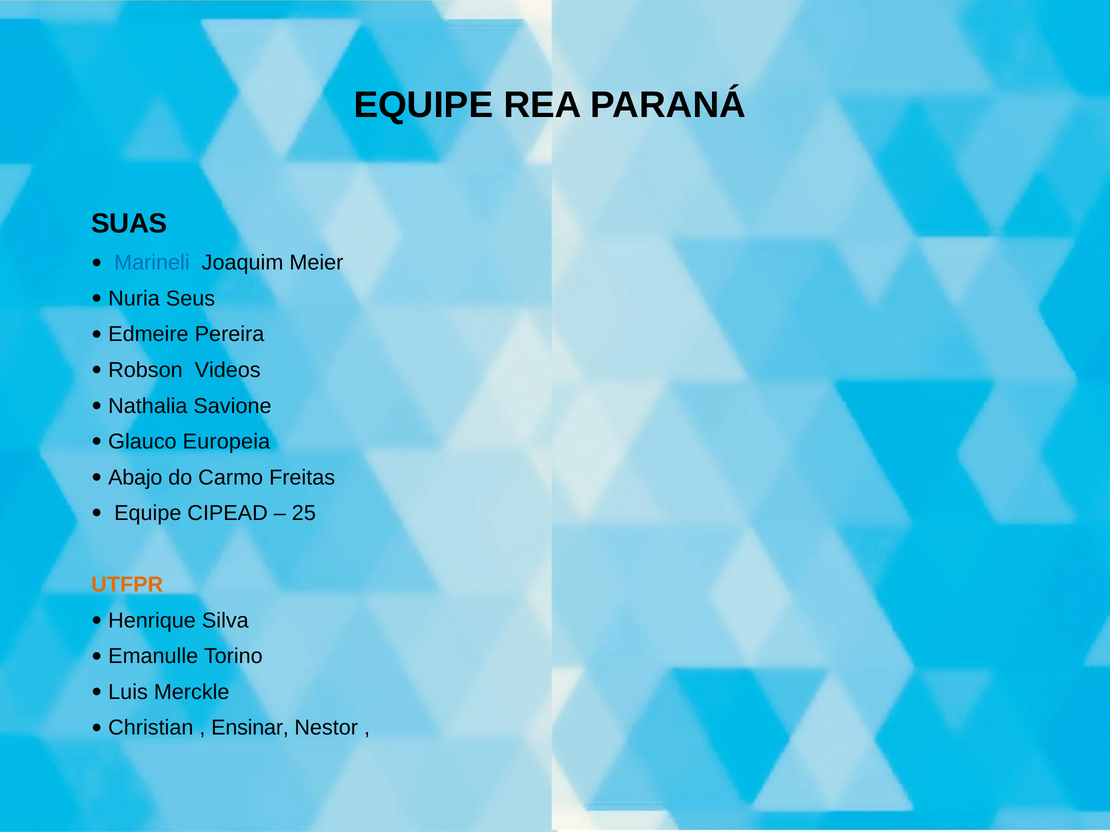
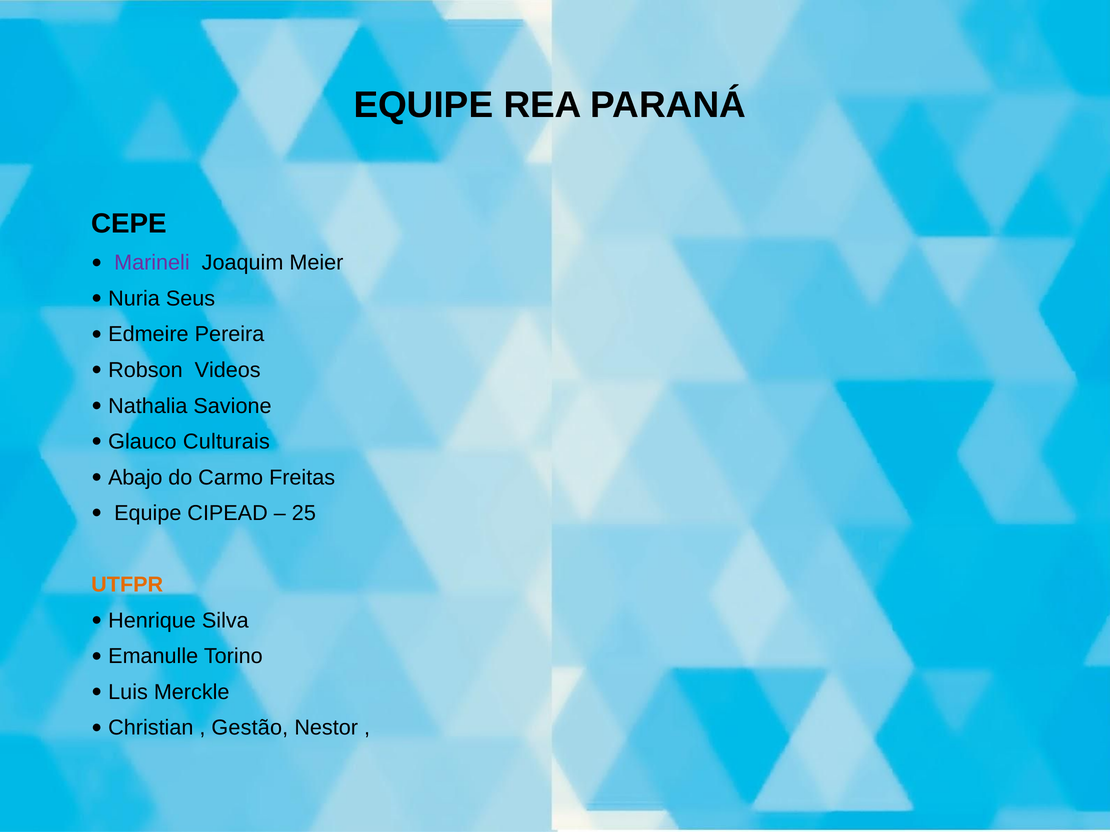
SUAS: SUAS -> CEPE
Marineli colour: blue -> purple
Europeia: Europeia -> Culturais
Ensinar: Ensinar -> Gestão
